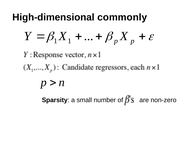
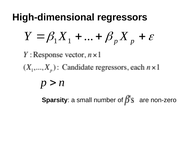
commonly: commonly -> regressors
